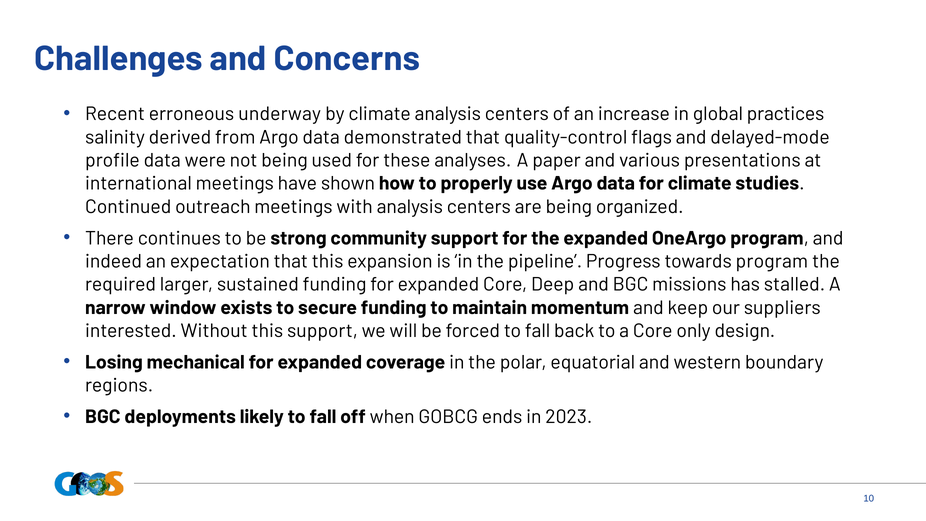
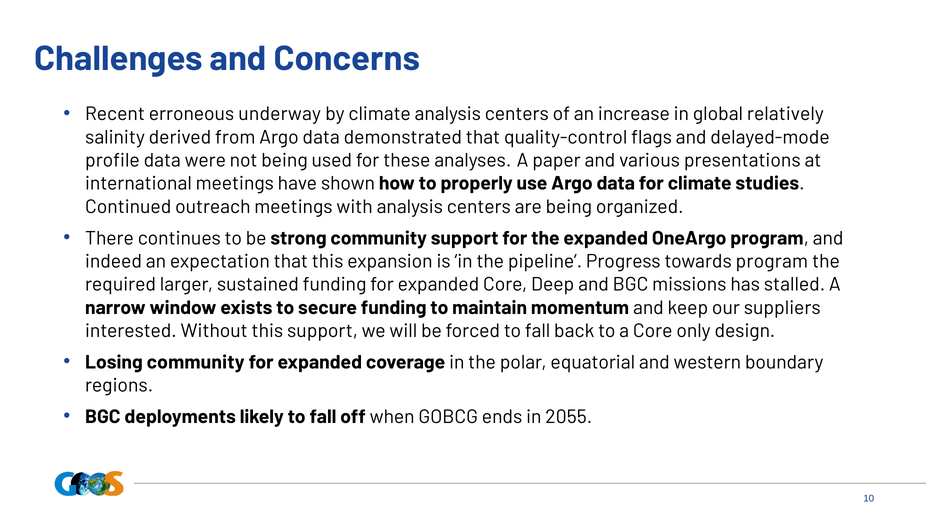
practices: practices -> relatively
Losing mechanical: mechanical -> community
2023: 2023 -> 2055
